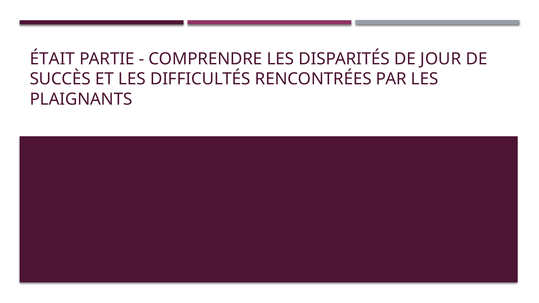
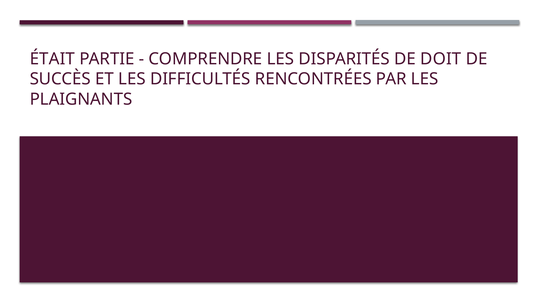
JOUR: JOUR -> DOIT
